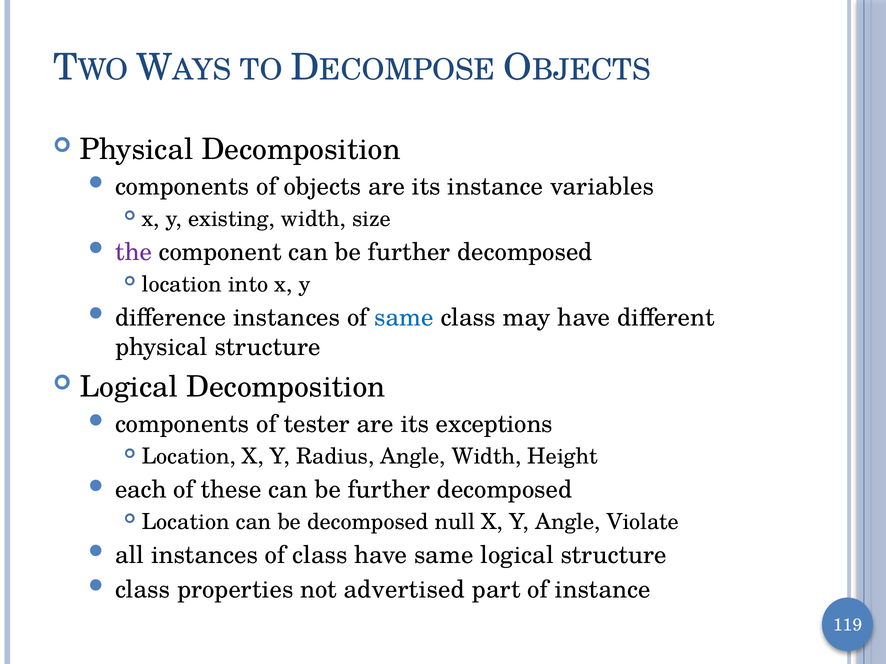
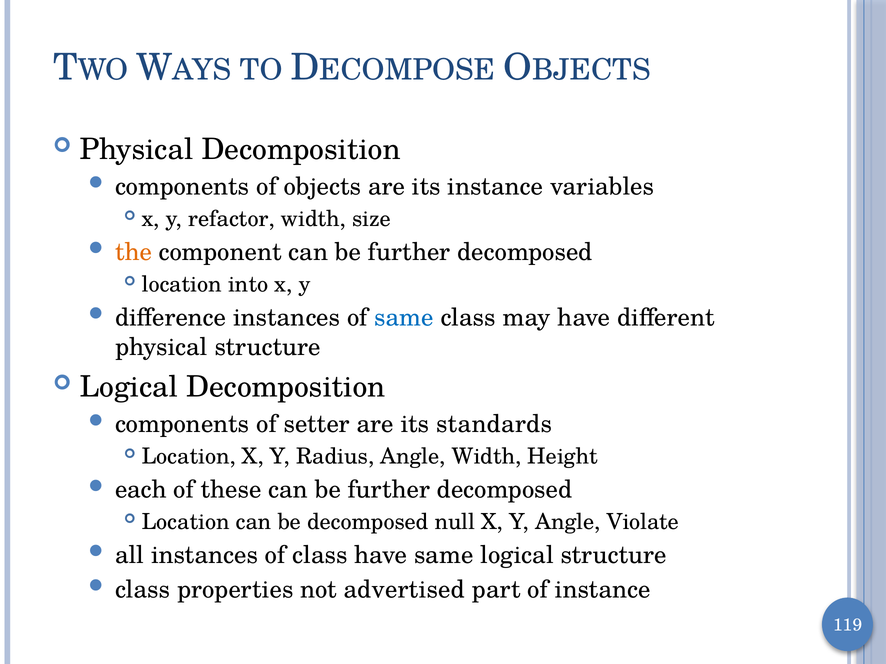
existing: existing -> refactor
the colour: purple -> orange
tester: tester -> setter
exceptions: exceptions -> standards
